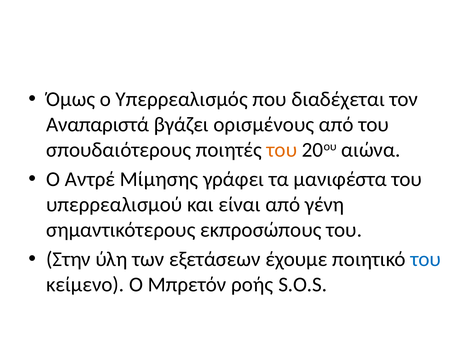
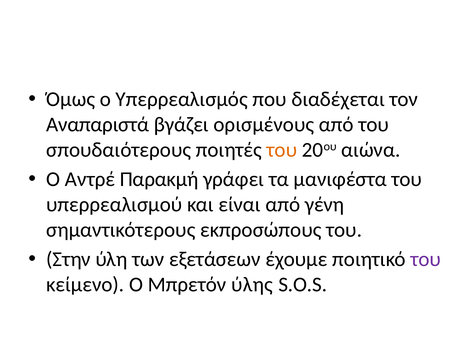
Μίμησης: Μίμησης -> Παρακμή
του at (426, 260) colour: blue -> purple
ροής: ροής -> ύλης
